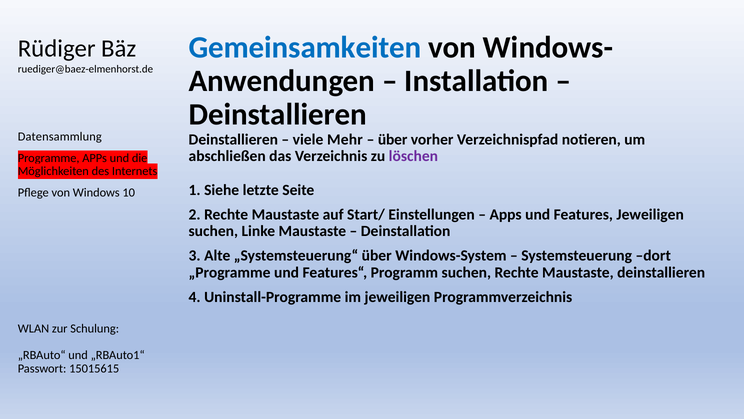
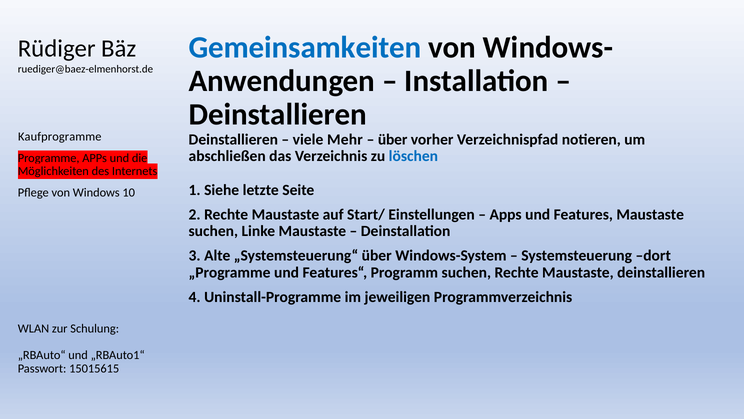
Datensammlung: Datensammlung -> Kaufprogramme
löschen colour: purple -> blue
Features Jeweiligen: Jeweiligen -> Maustaste
